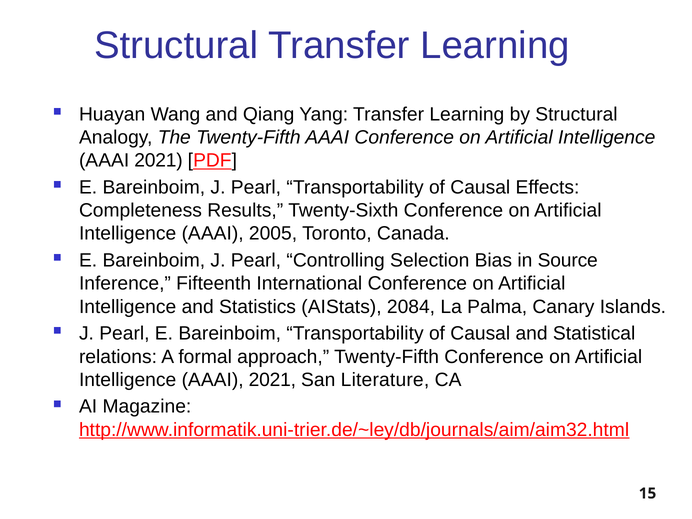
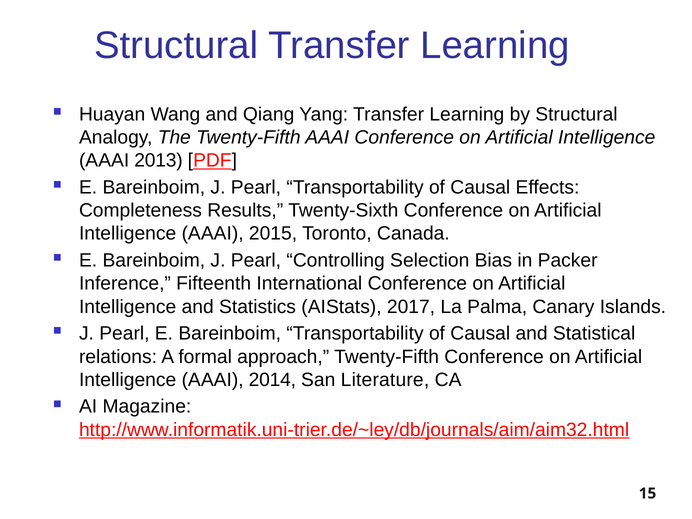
2021 at (159, 161): 2021 -> 2013
2005: 2005 -> 2015
Source: Source -> Packer
2084: 2084 -> 2017
2021 at (272, 380): 2021 -> 2014
